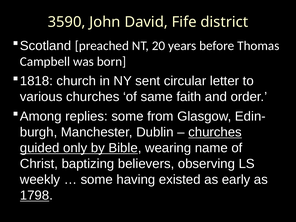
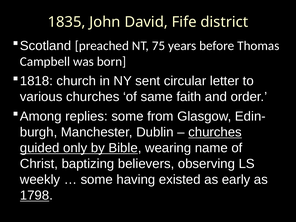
3590: 3590 -> 1835
20: 20 -> 75
